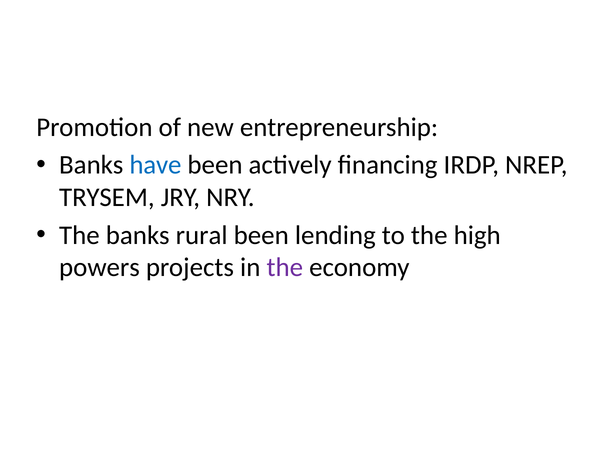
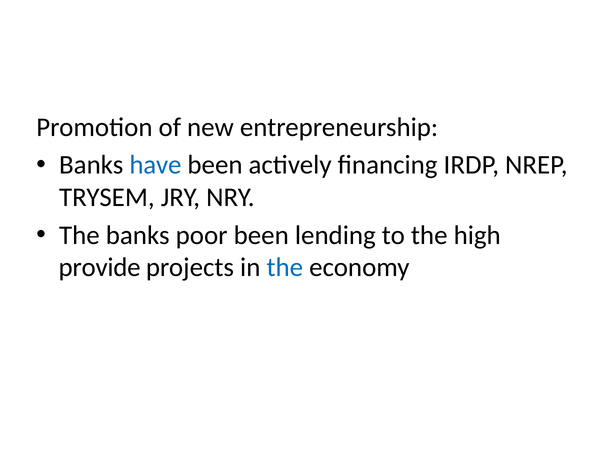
rural: rural -> poor
powers: powers -> provide
the at (285, 267) colour: purple -> blue
